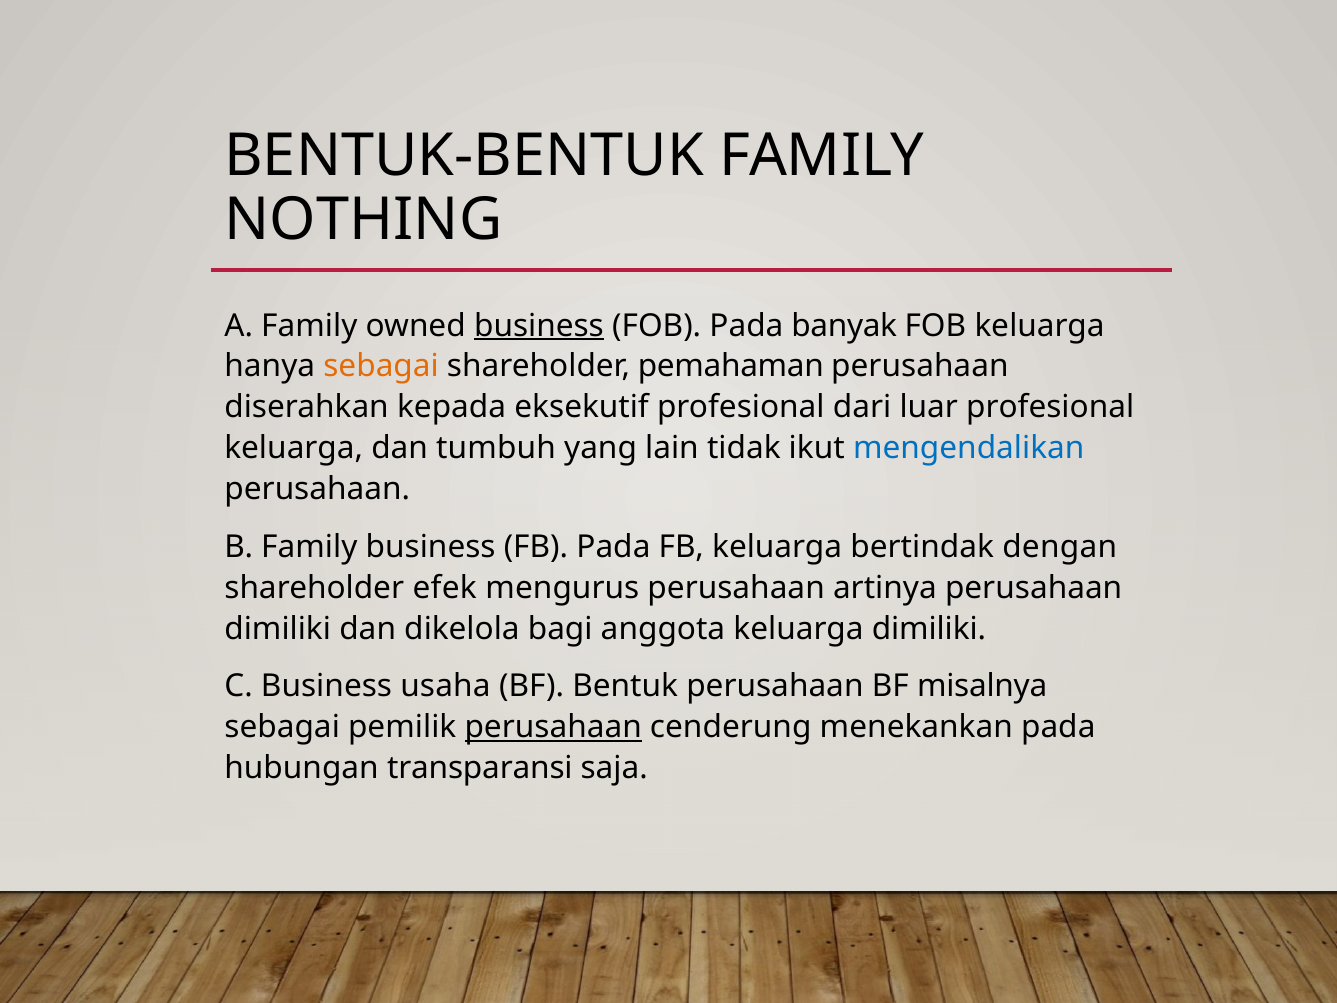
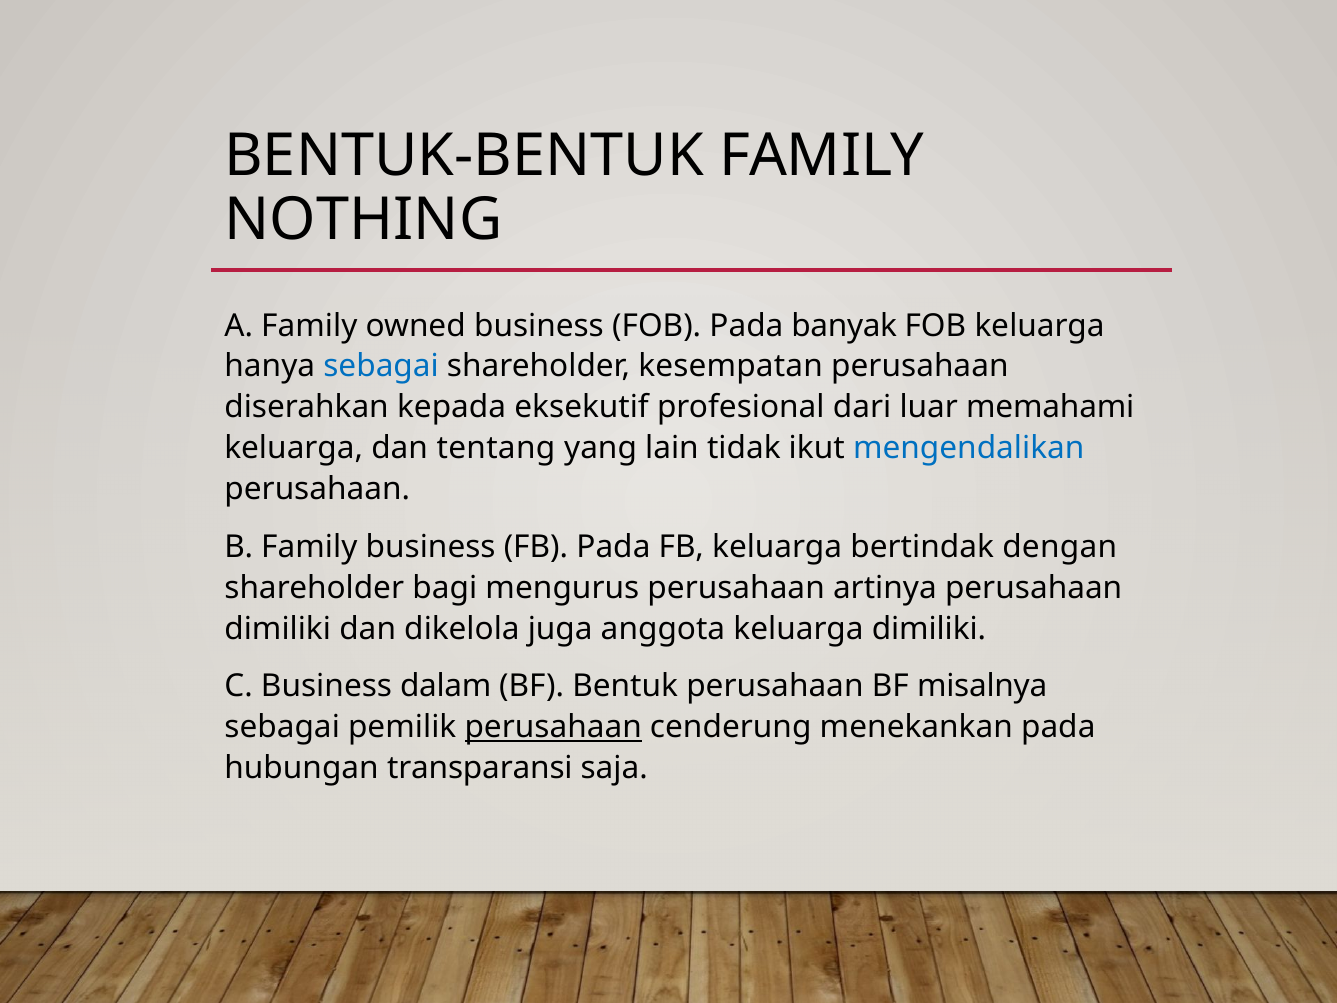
business at (539, 326) underline: present -> none
sebagai at (381, 366) colour: orange -> blue
pemahaman: pemahaman -> kesempatan
luar profesional: profesional -> memahami
tumbuh: tumbuh -> tentang
efek: efek -> bagi
bagi: bagi -> juga
usaha: usaha -> dalam
